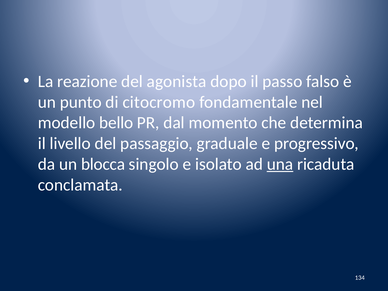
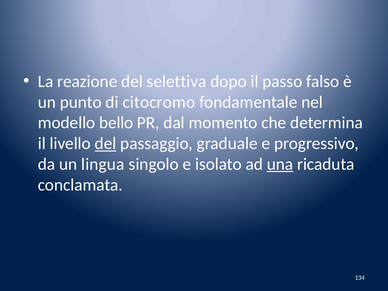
agonista: agonista -> selettiva
del at (106, 143) underline: none -> present
blocca: blocca -> lingua
